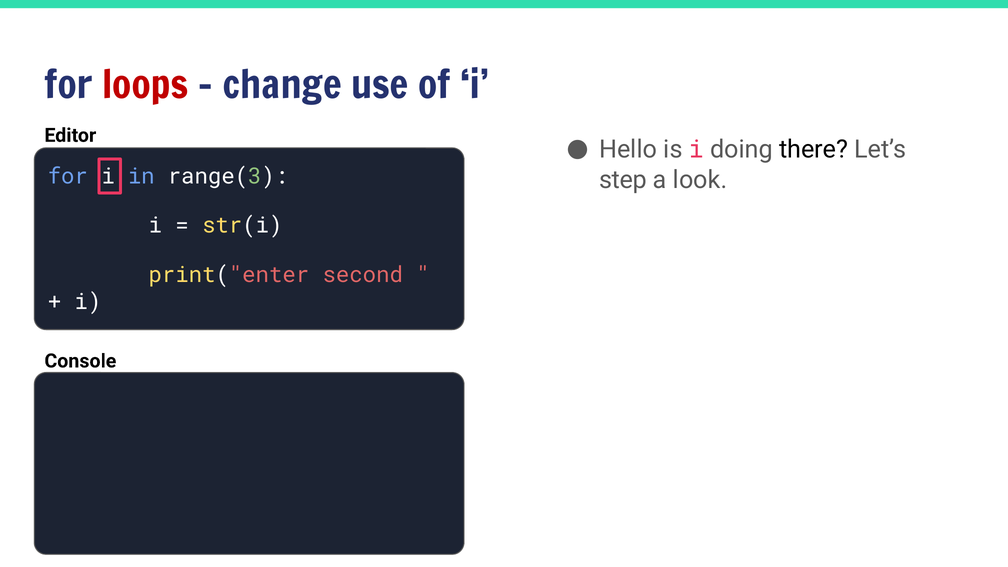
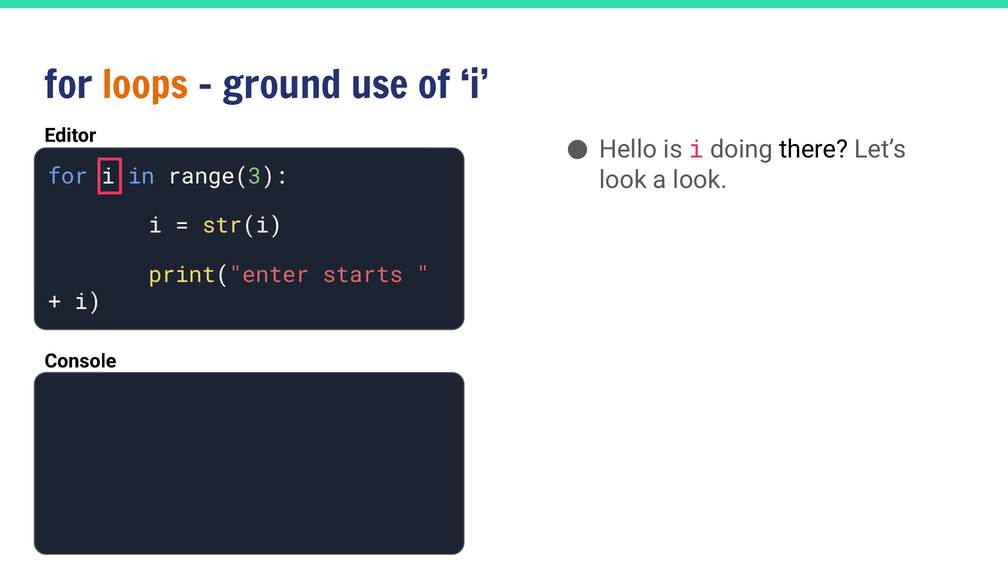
loops colour: red -> orange
change: change -> ground
step at (623, 180): step -> look
second: second -> starts
